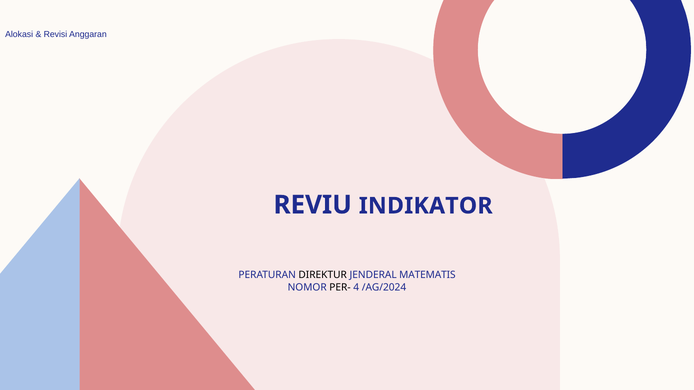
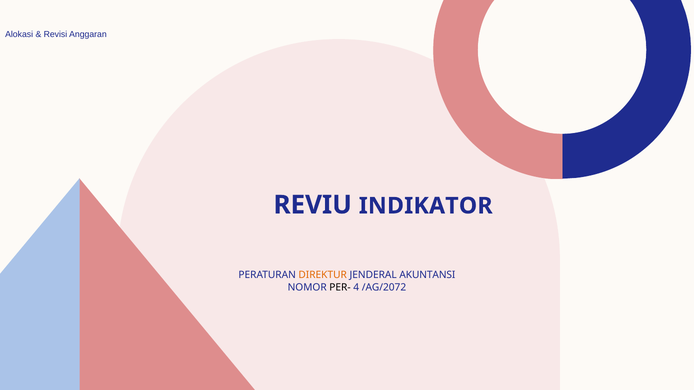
DIREKTUR colour: black -> orange
MATEMATIS: MATEMATIS -> AKUNTANSI
/AG/2024: /AG/2024 -> /AG/2072
